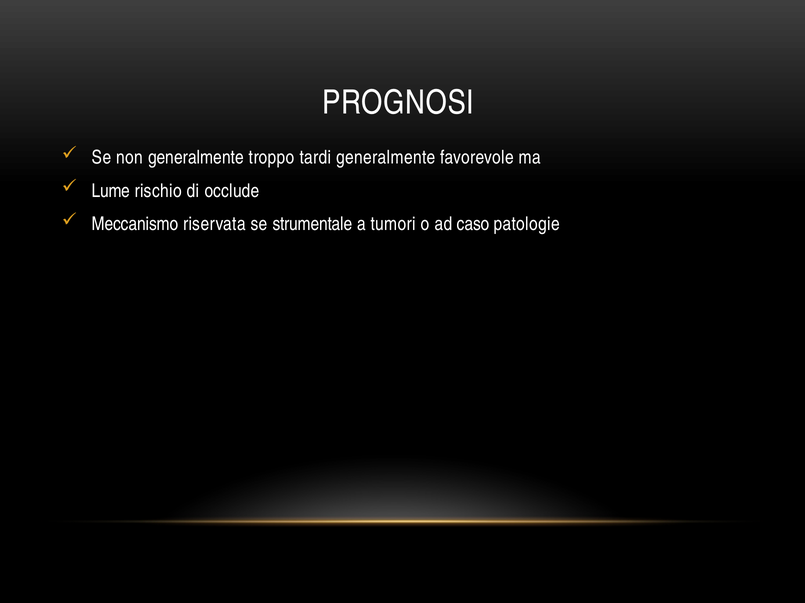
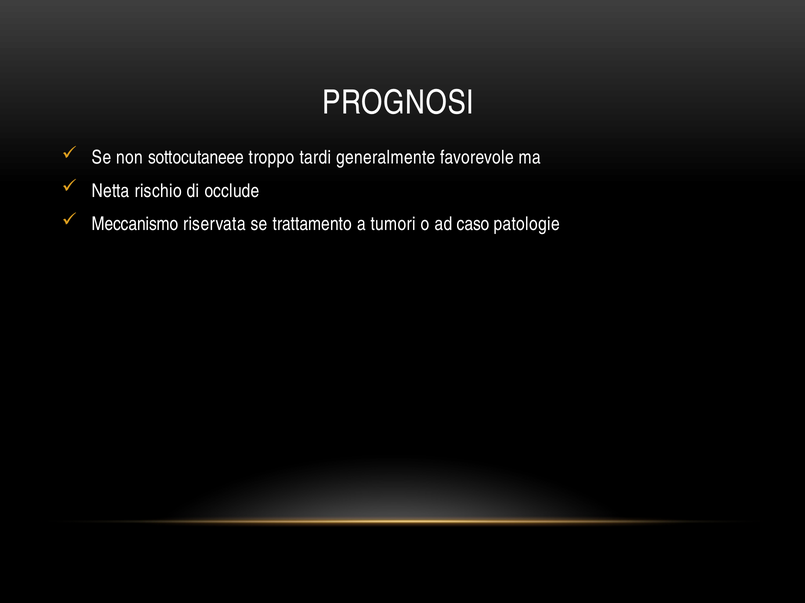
non generalmente: generalmente -> sottocutaneee
Lume: Lume -> Netta
strumentale: strumentale -> trattamento
